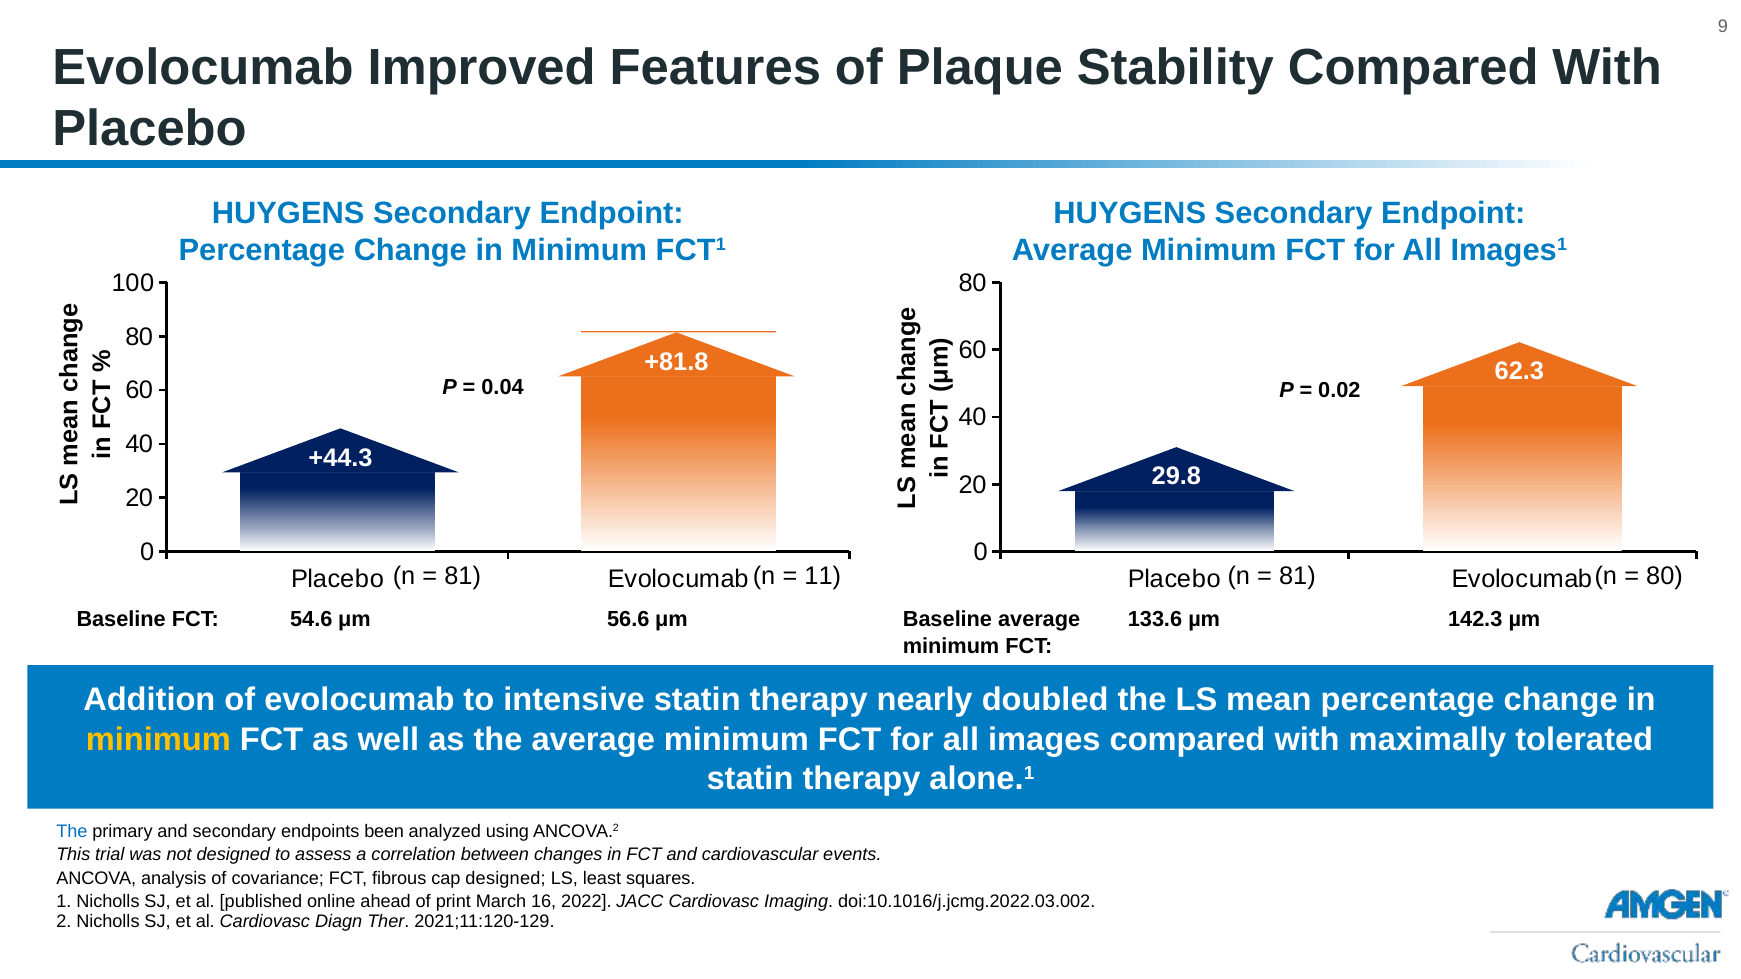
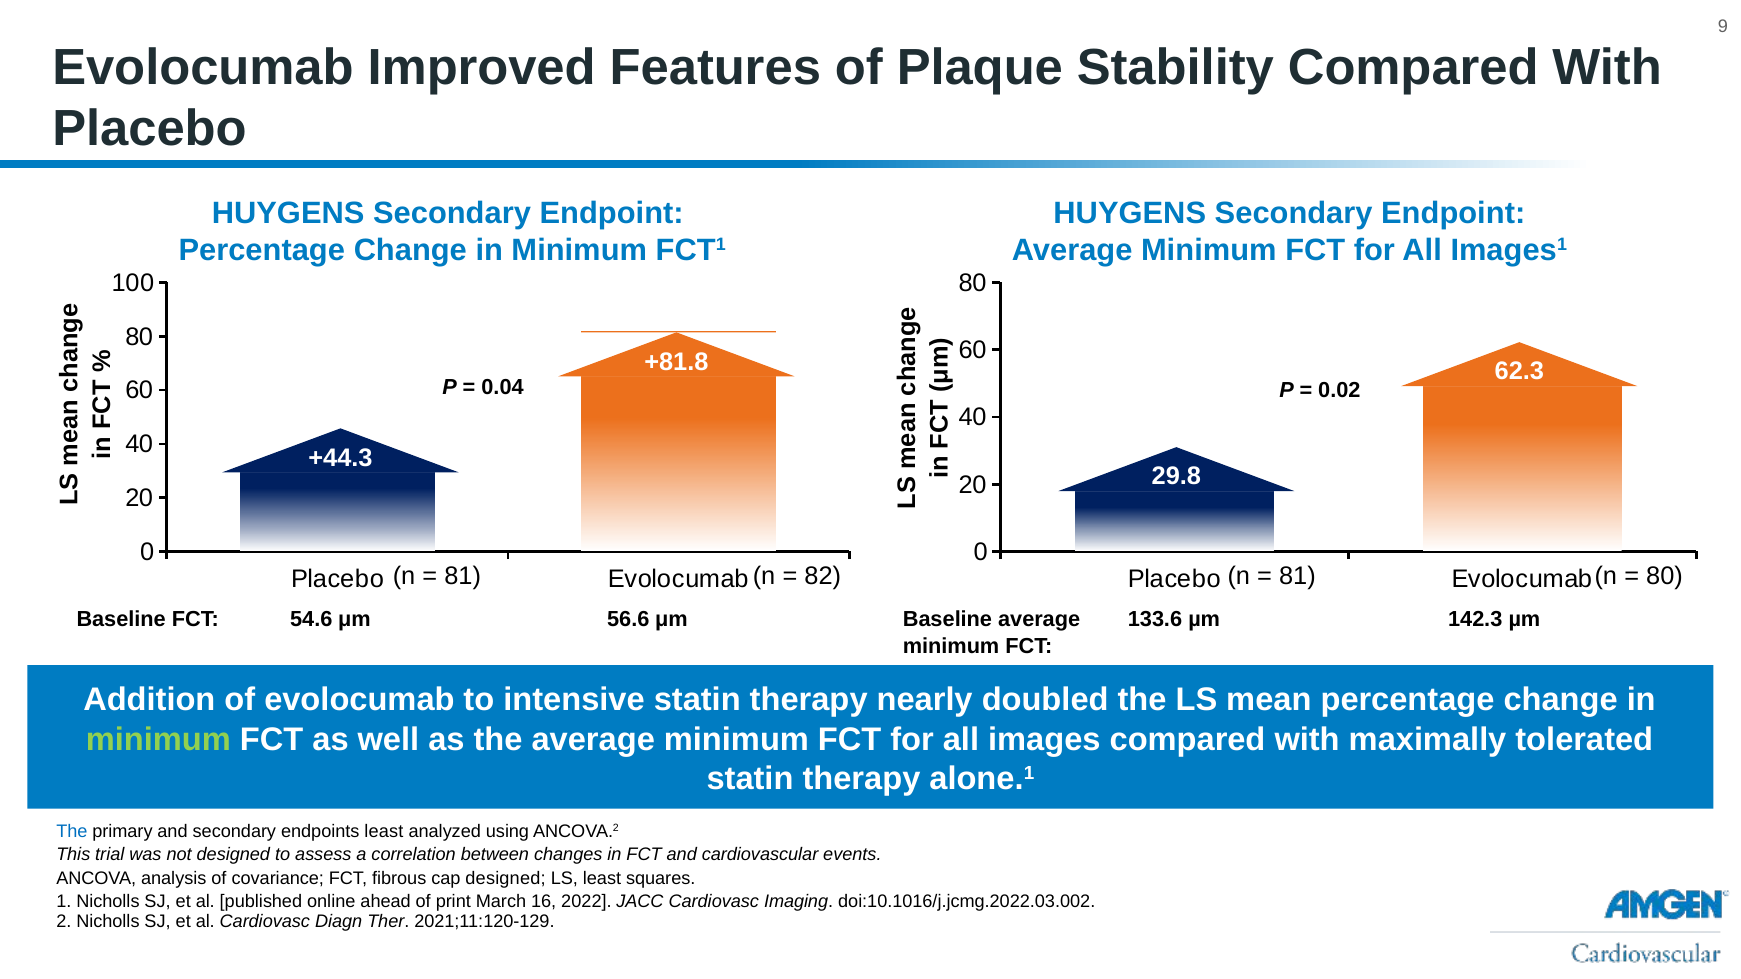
11: 11 -> 82
minimum at (158, 739) colour: yellow -> light green
endpoints been: been -> least
